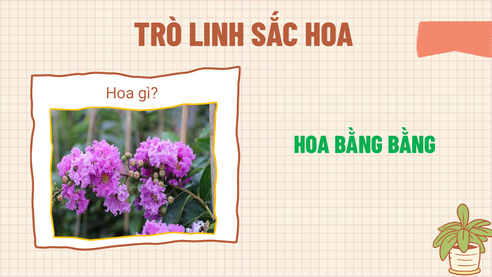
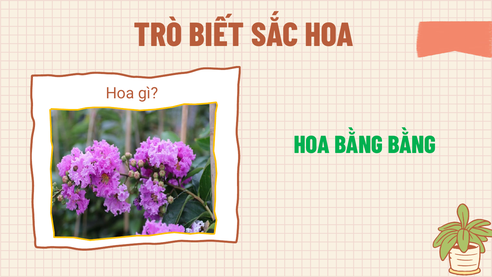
LINH: LINH -> BIẾT
